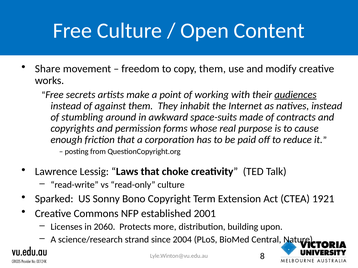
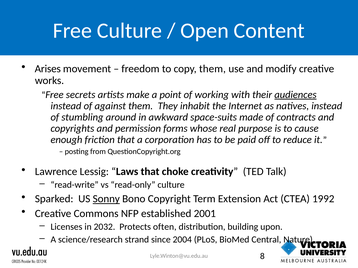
Share: Share -> Arises
Sonny underline: none -> present
1921: 1921 -> 1992
2060: 2060 -> 2032
more: more -> often
